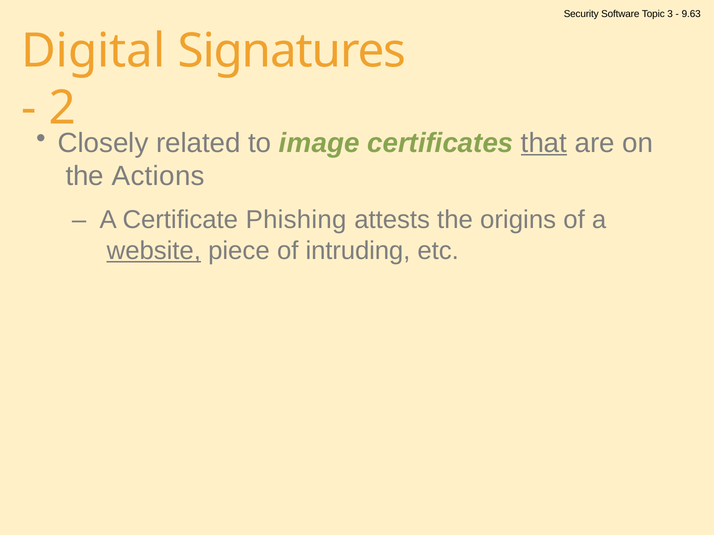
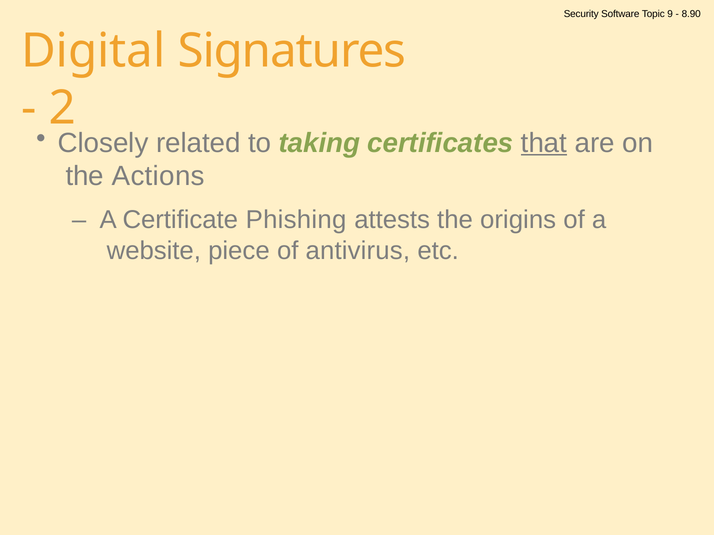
3: 3 -> 9
9.63: 9.63 -> 8.90
image: image -> taking
website underline: present -> none
intruding: intruding -> antivirus
